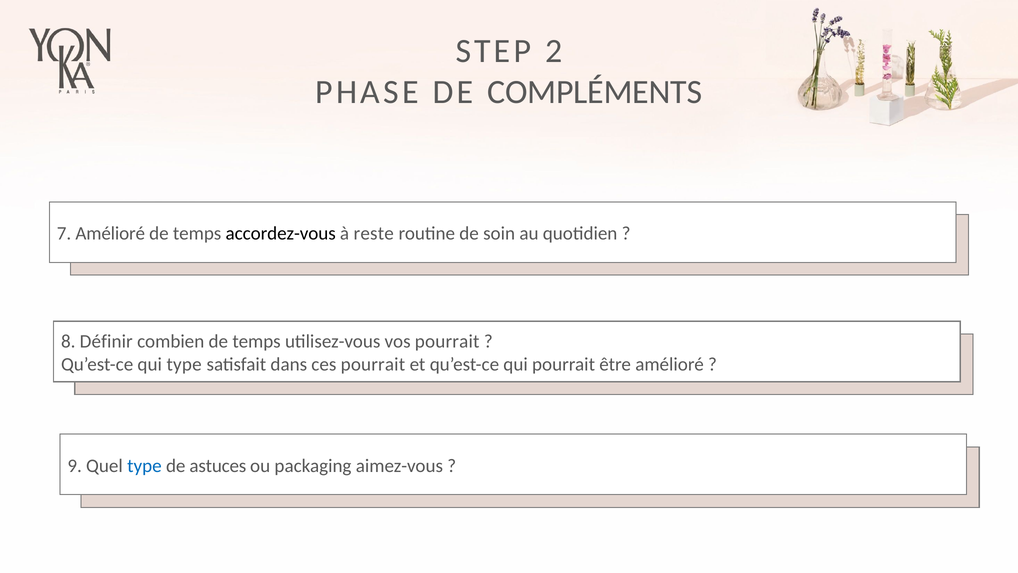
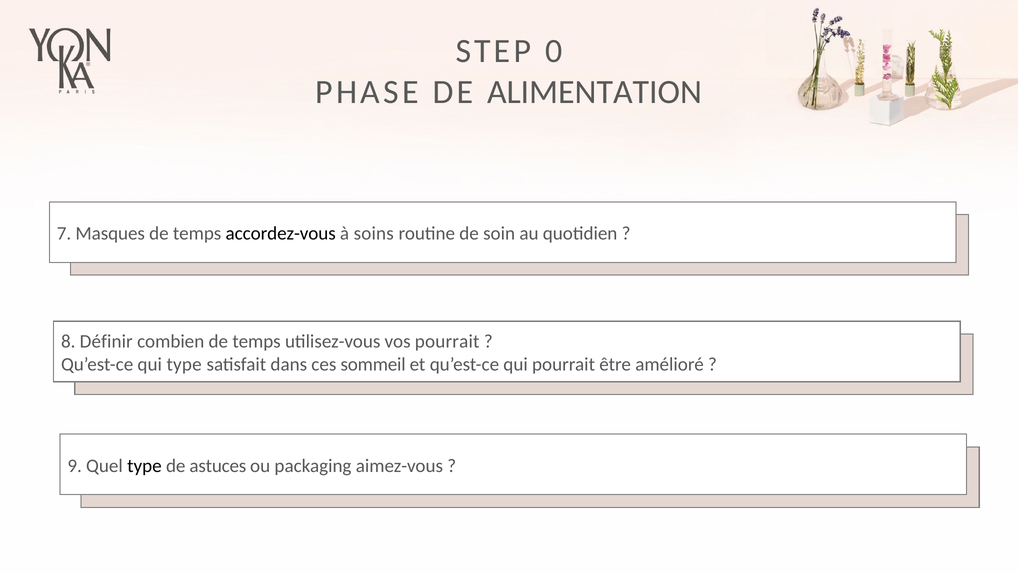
2: 2 -> 0
COMPLÉMENTS: COMPLÉMENTS -> ALIMENTATION
7 Amélioré: Amélioré -> Masques
reste: reste -> soins
ces pourrait: pourrait -> sommeil
type at (144, 465) colour: blue -> black
